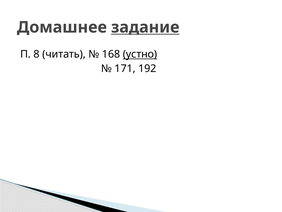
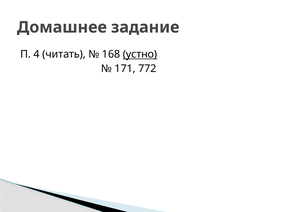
задание underline: present -> none
8: 8 -> 4
192: 192 -> 772
